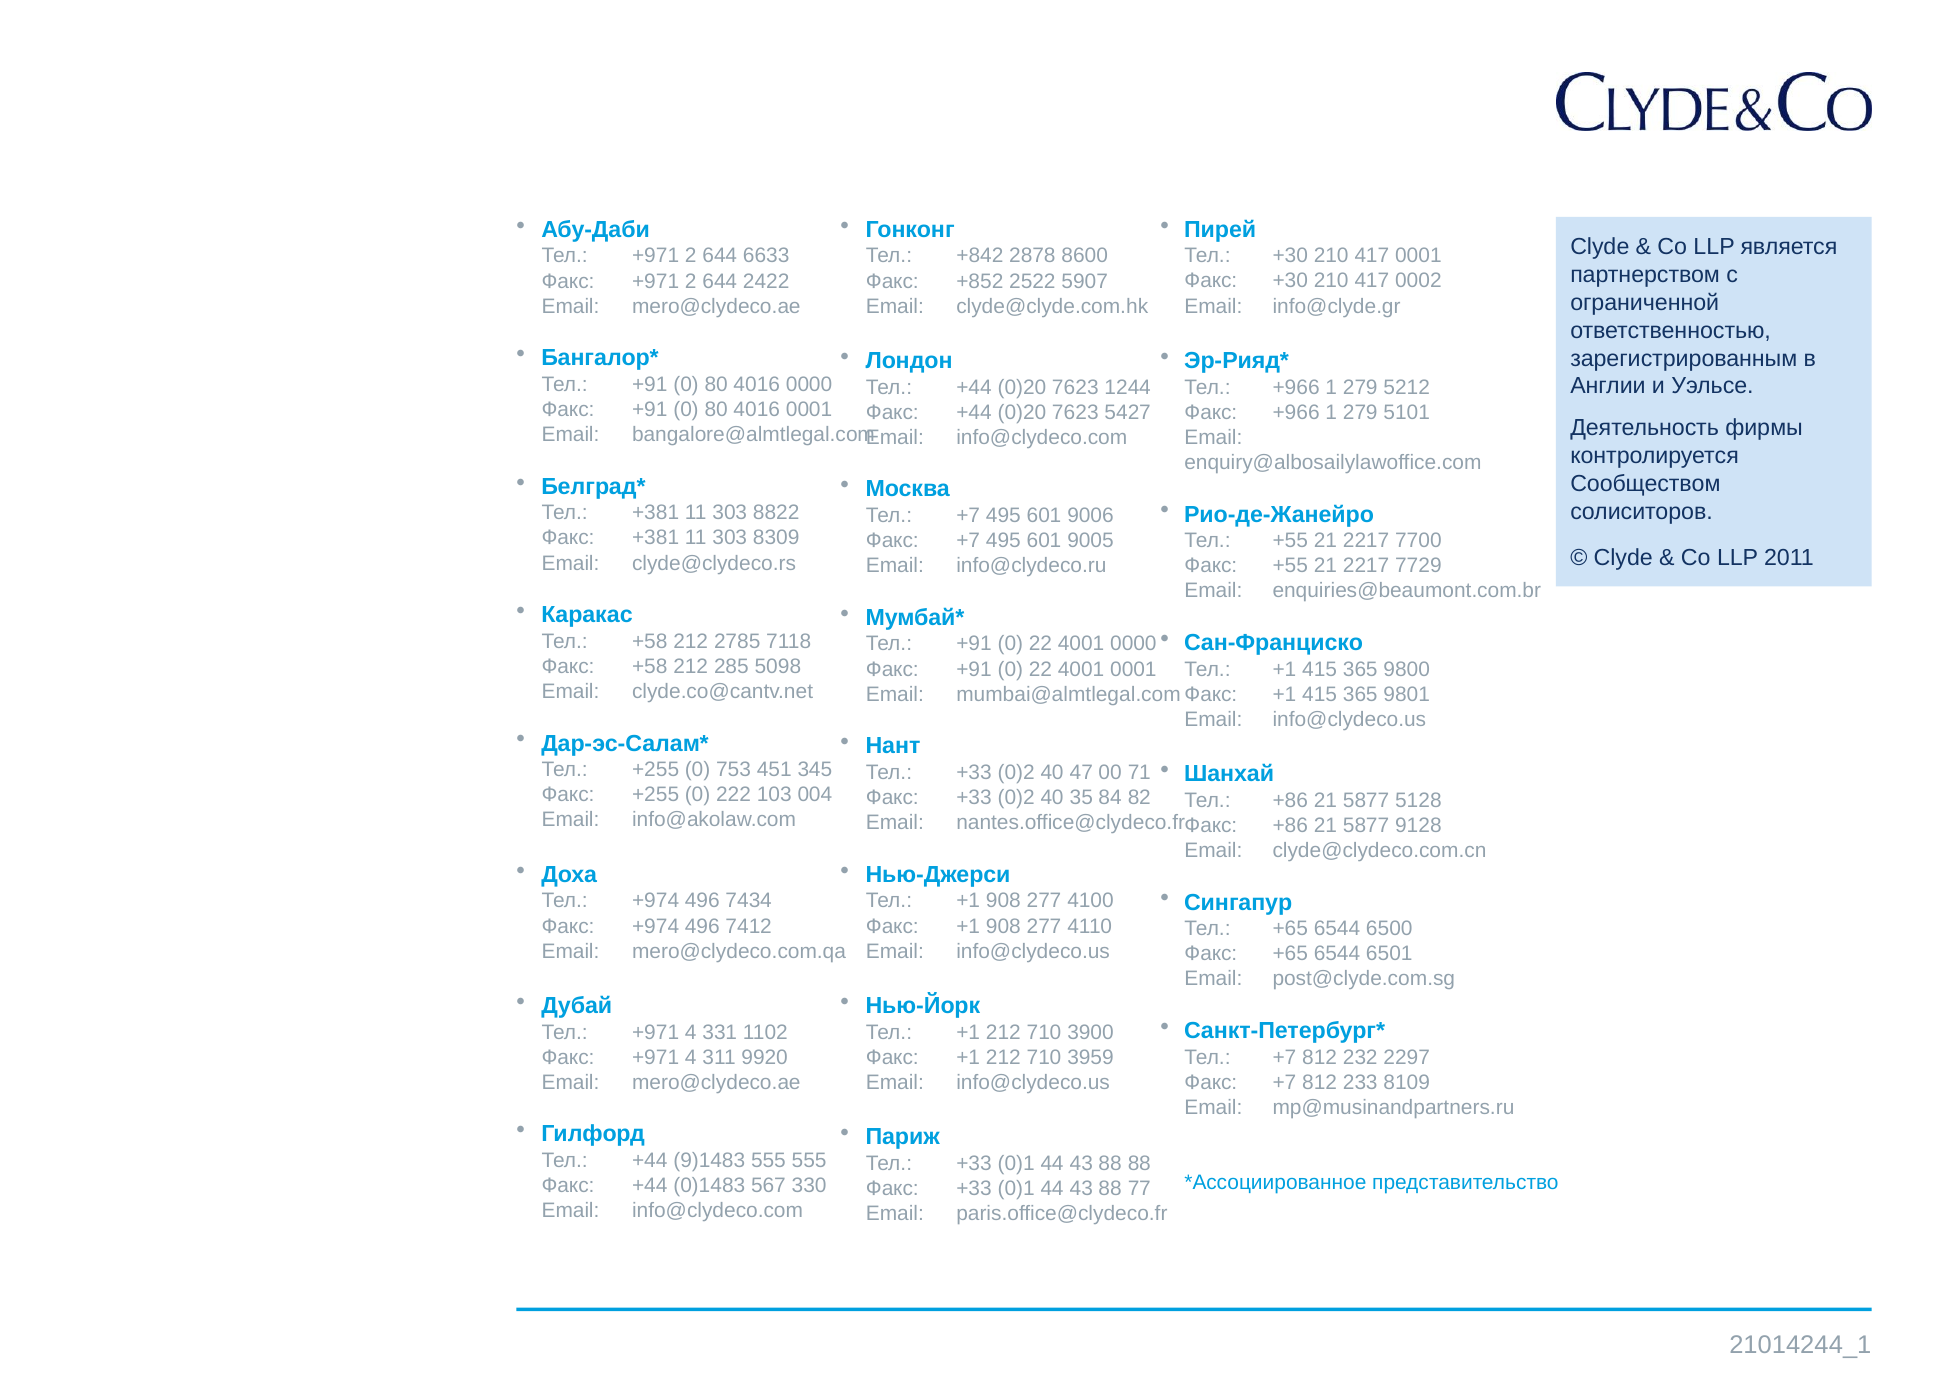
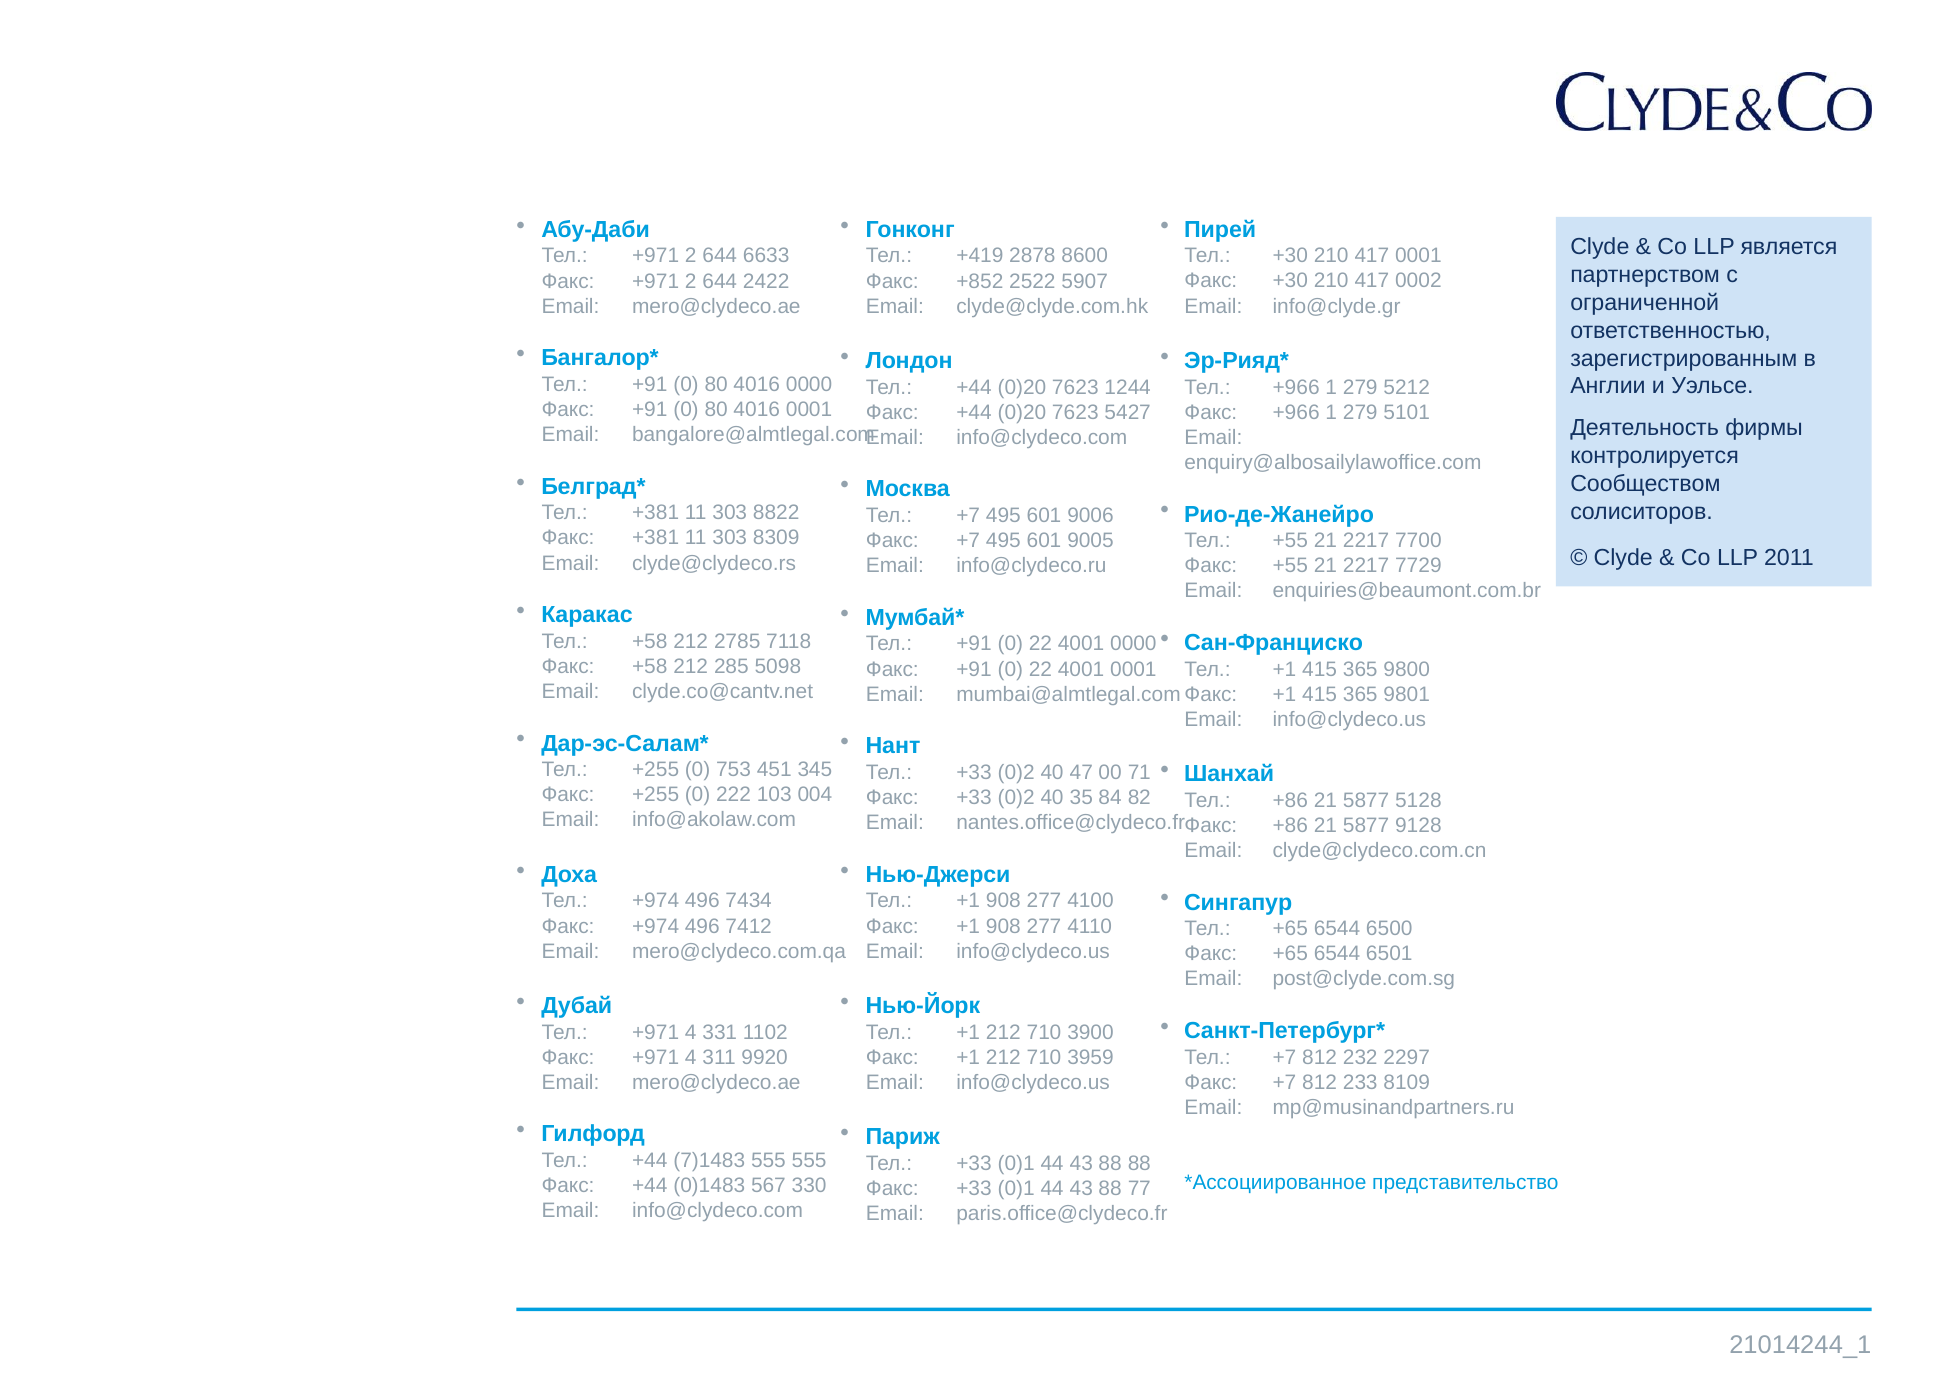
+842: +842 -> +419
9)1483: 9)1483 -> 7)1483
